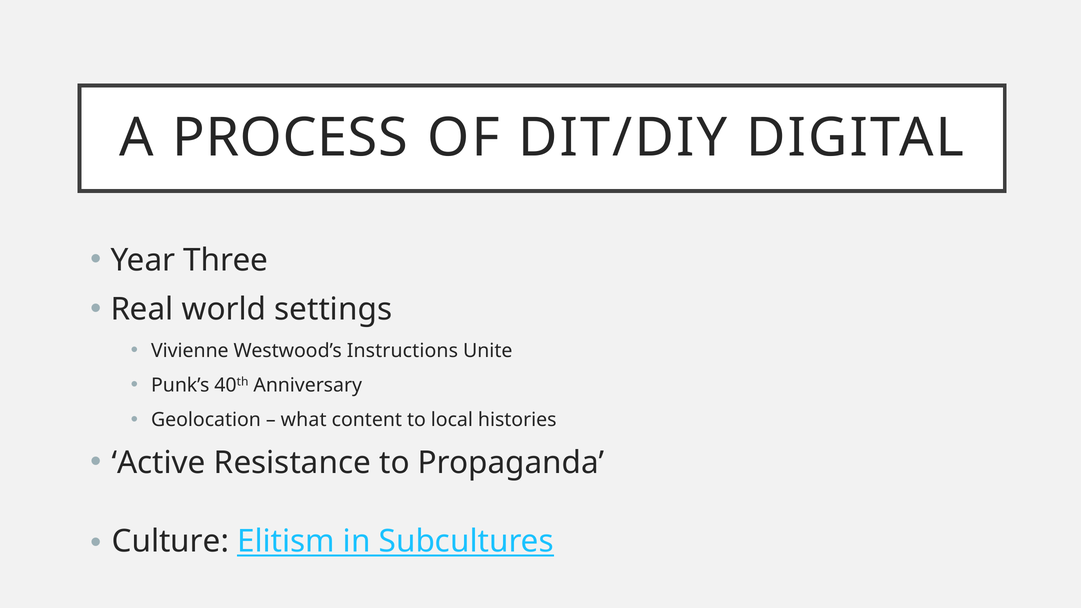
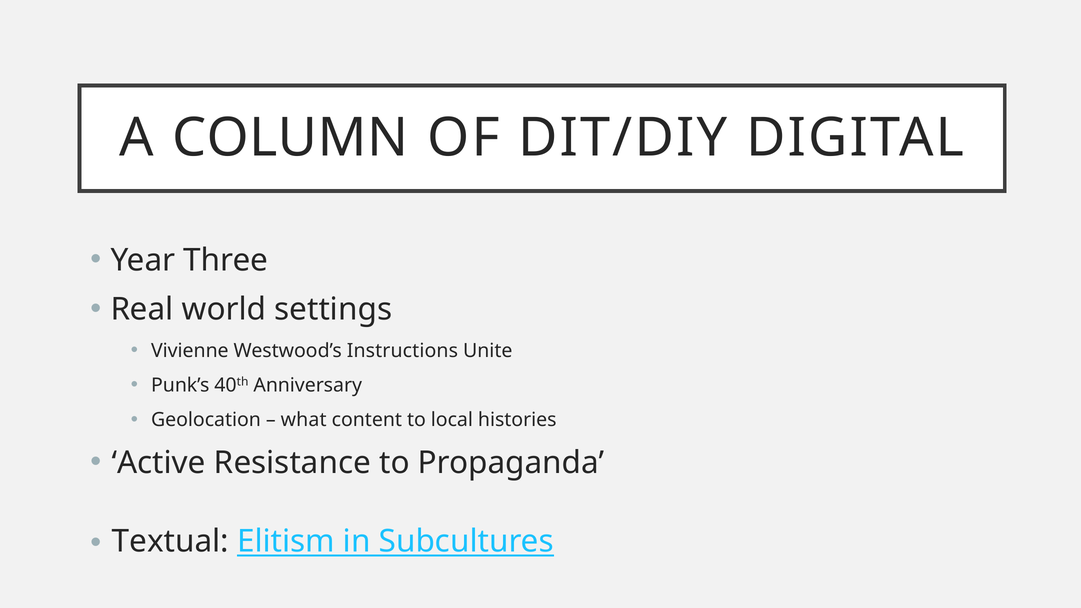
PROCESS: PROCESS -> COLUMN
Culture: Culture -> Textual
